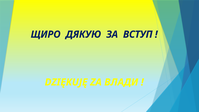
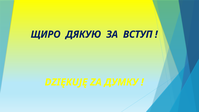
ВЛАДИ: ВЛАДИ -> ДУМКУ
